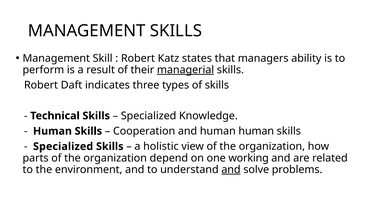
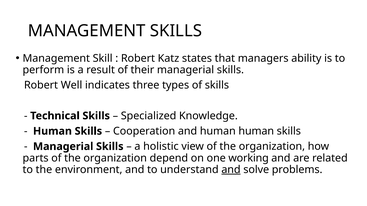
managerial at (186, 70) underline: present -> none
Daft: Daft -> Well
Specialized at (63, 147): Specialized -> Managerial
